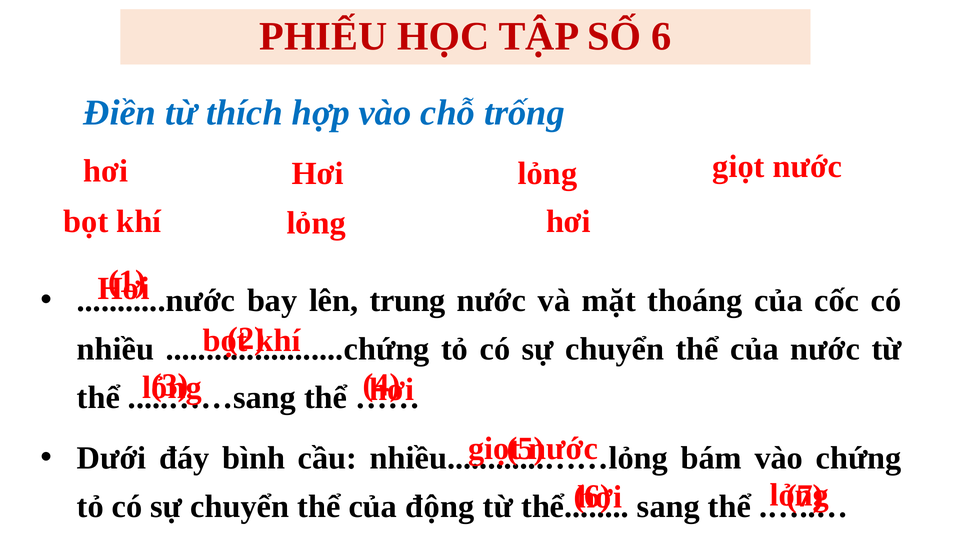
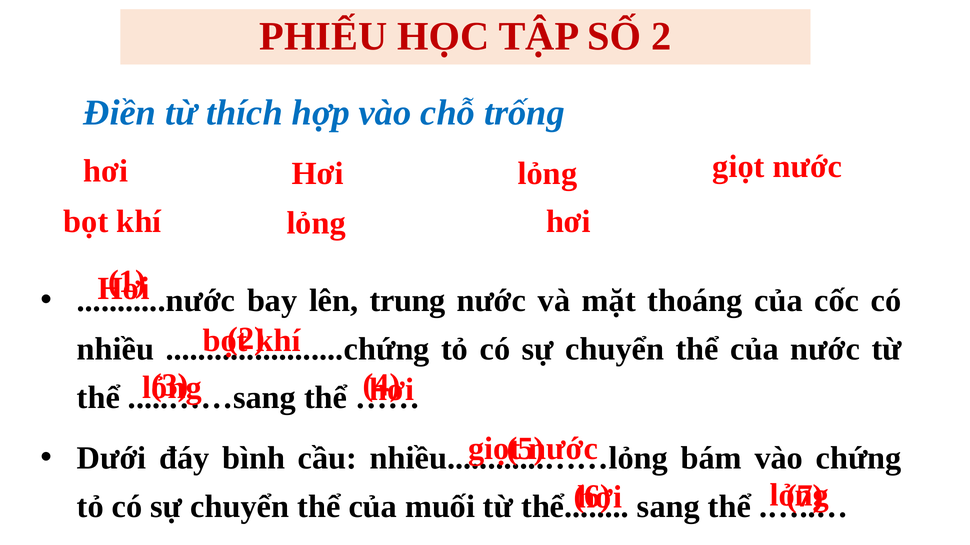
SỐ 6: 6 -> 2
động: động -> muối
